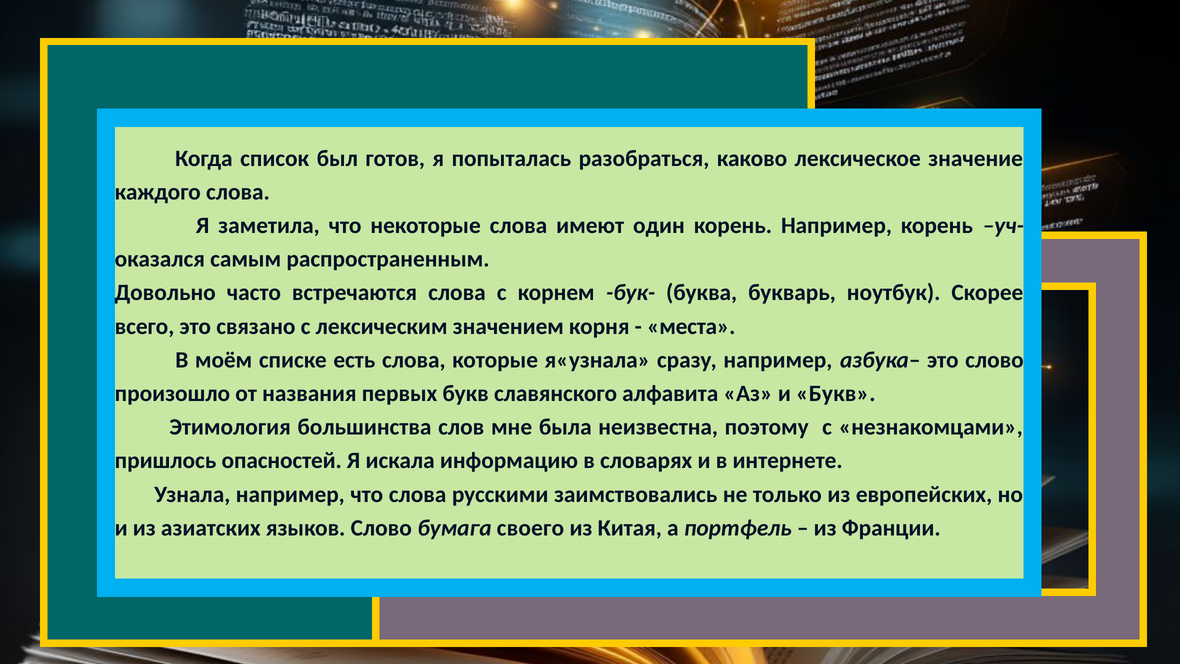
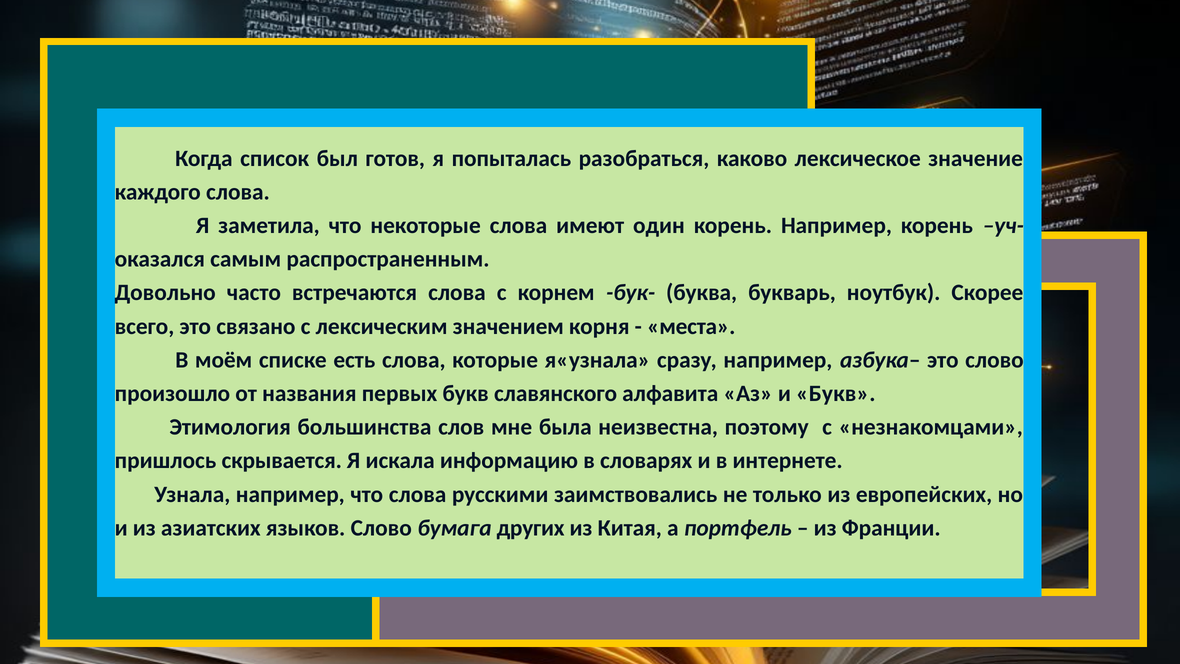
опасностей: опасностей -> скрывается
своего: своего -> других
